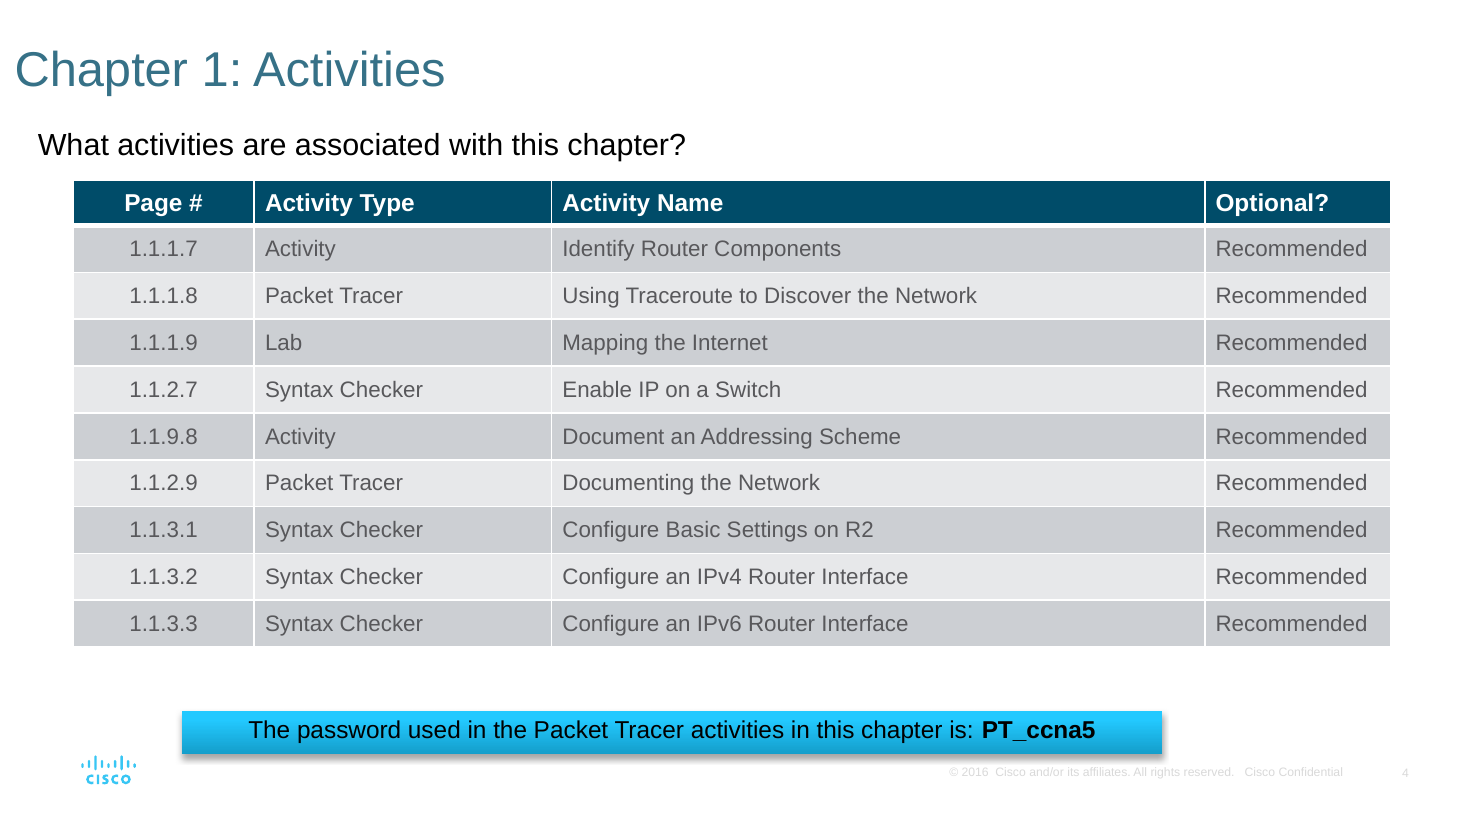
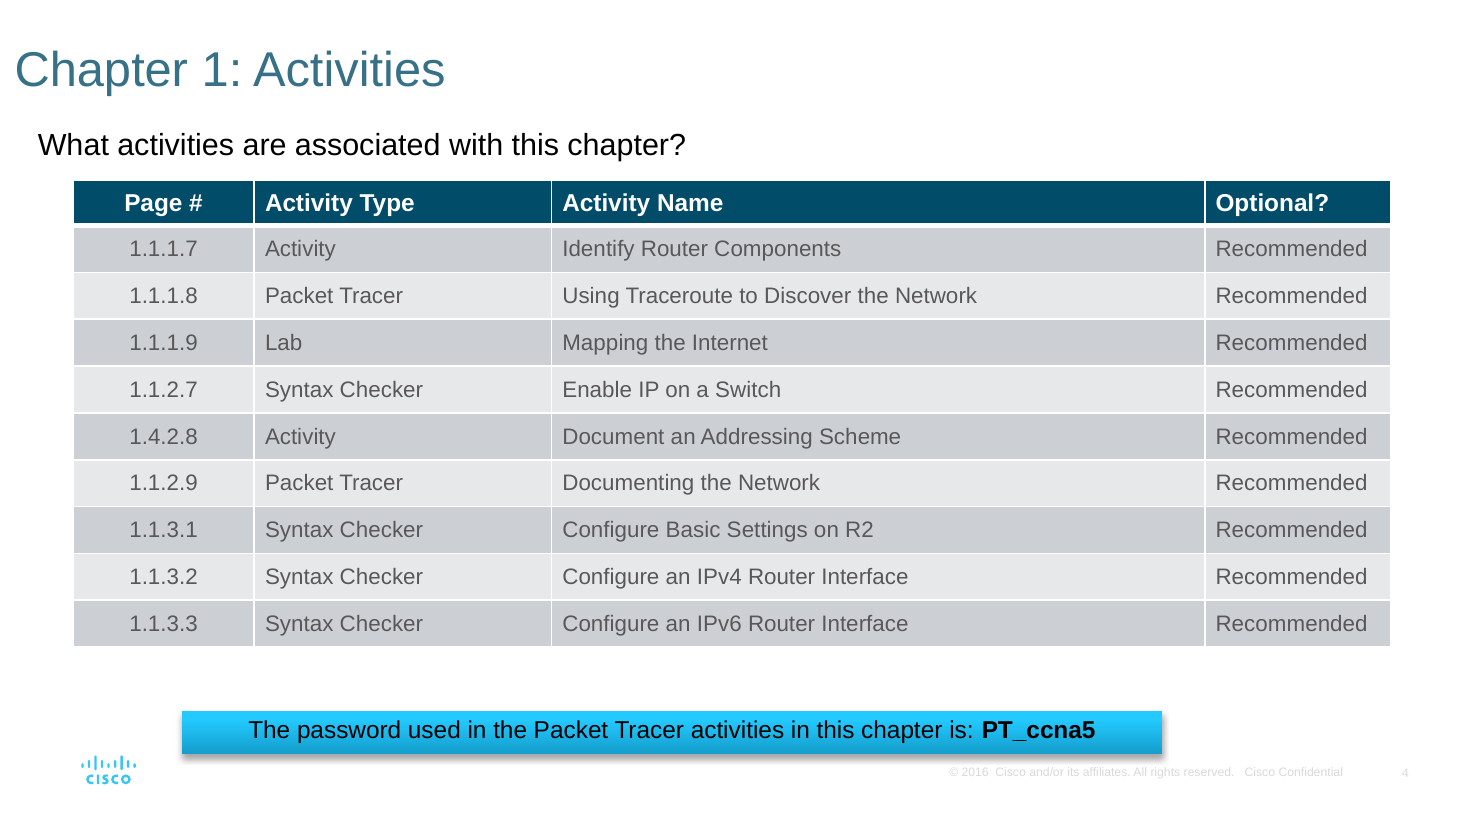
1.1.9.8: 1.1.9.8 -> 1.4.2.8
